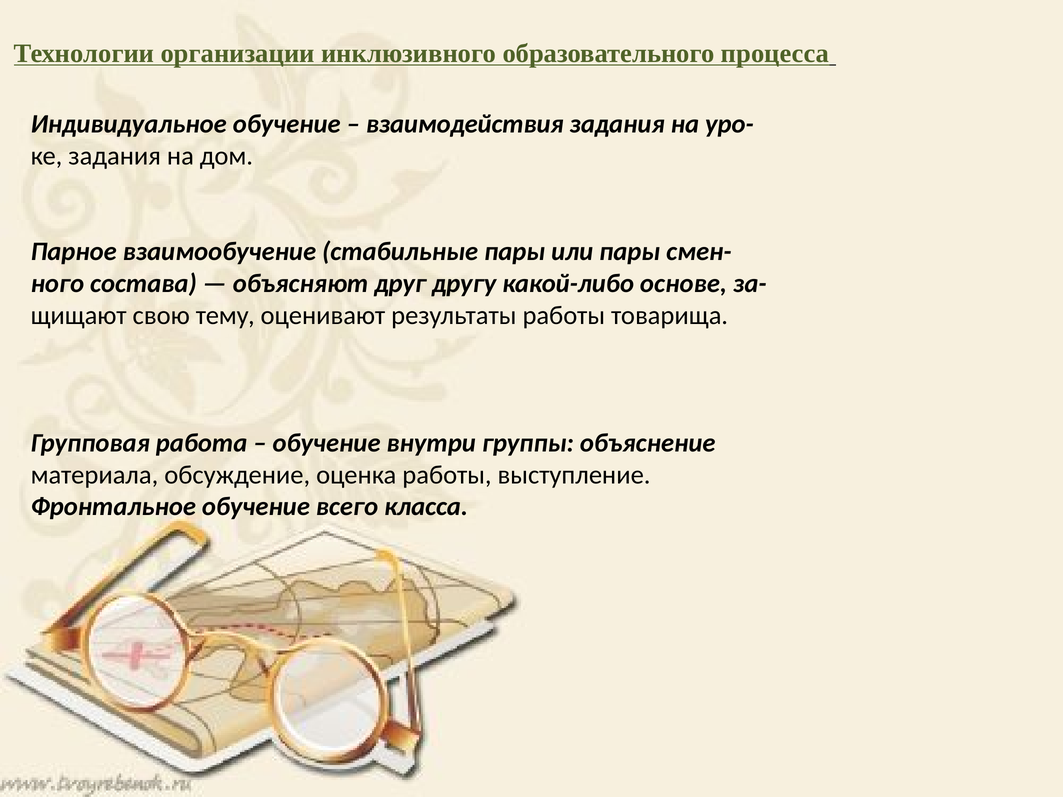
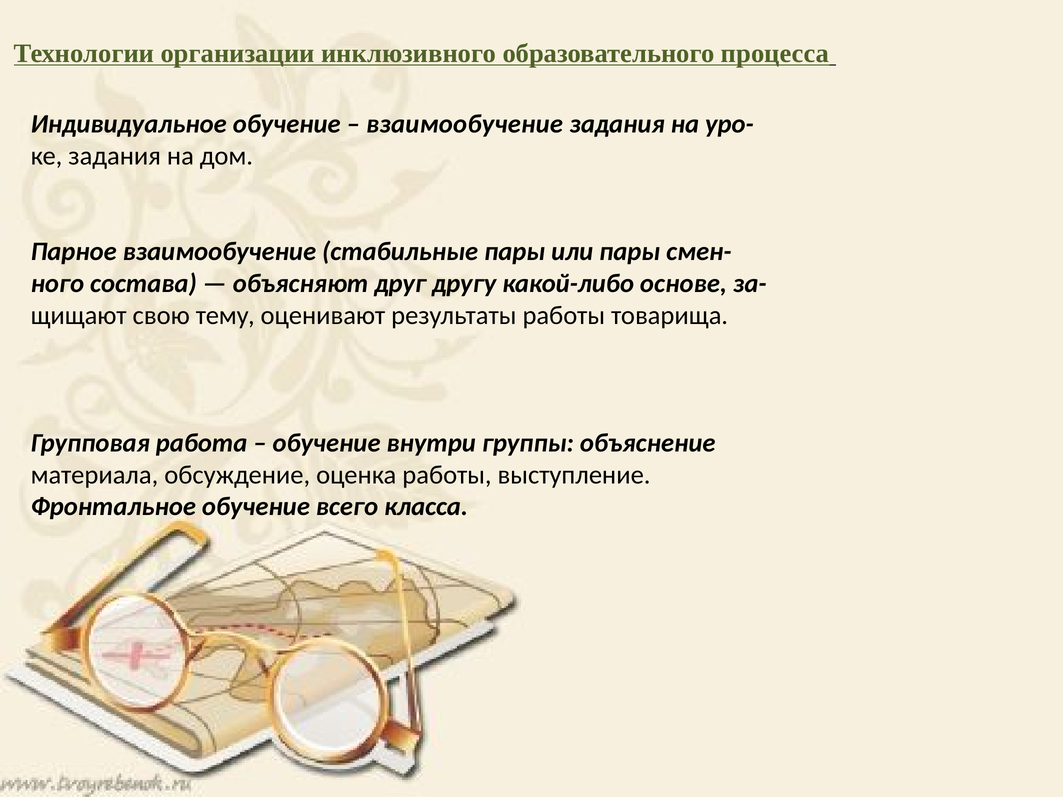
взаимодействия at (465, 124): взаимодействия -> взаимообучение
